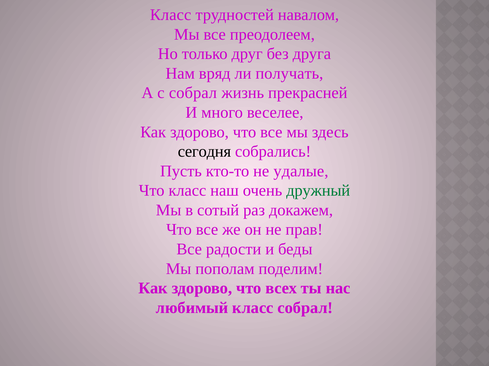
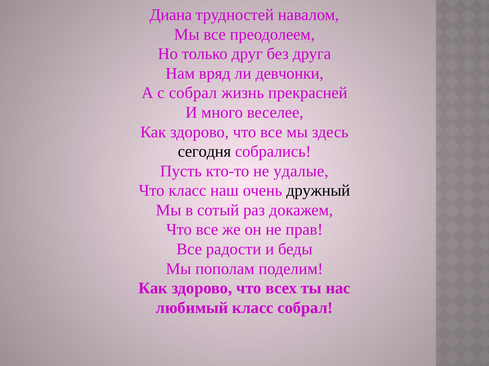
Класс at (171, 15): Класс -> Диана
получать: получать -> девчонки
дружный colour: green -> black
